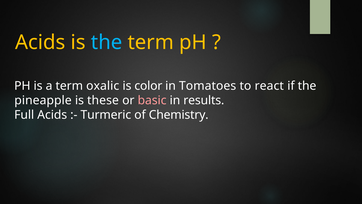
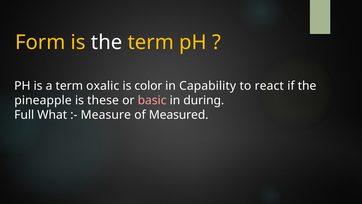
Acids at (40, 42): Acids -> Form
the at (107, 42) colour: light blue -> white
Tomatoes: Tomatoes -> Capability
results: results -> during
Full Acids: Acids -> What
Turmeric: Turmeric -> Measure
Chemistry: Chemistry -> Measured
